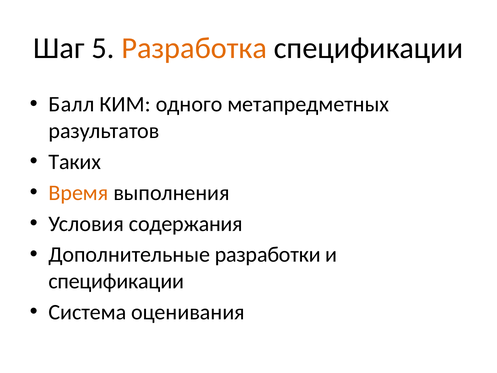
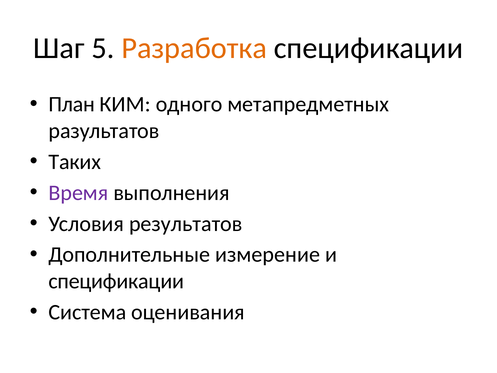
Балл: Балл -> План
Время colour: orange -> purple
содержания: содержания -> результатов
разработки: разработки -> измерение
